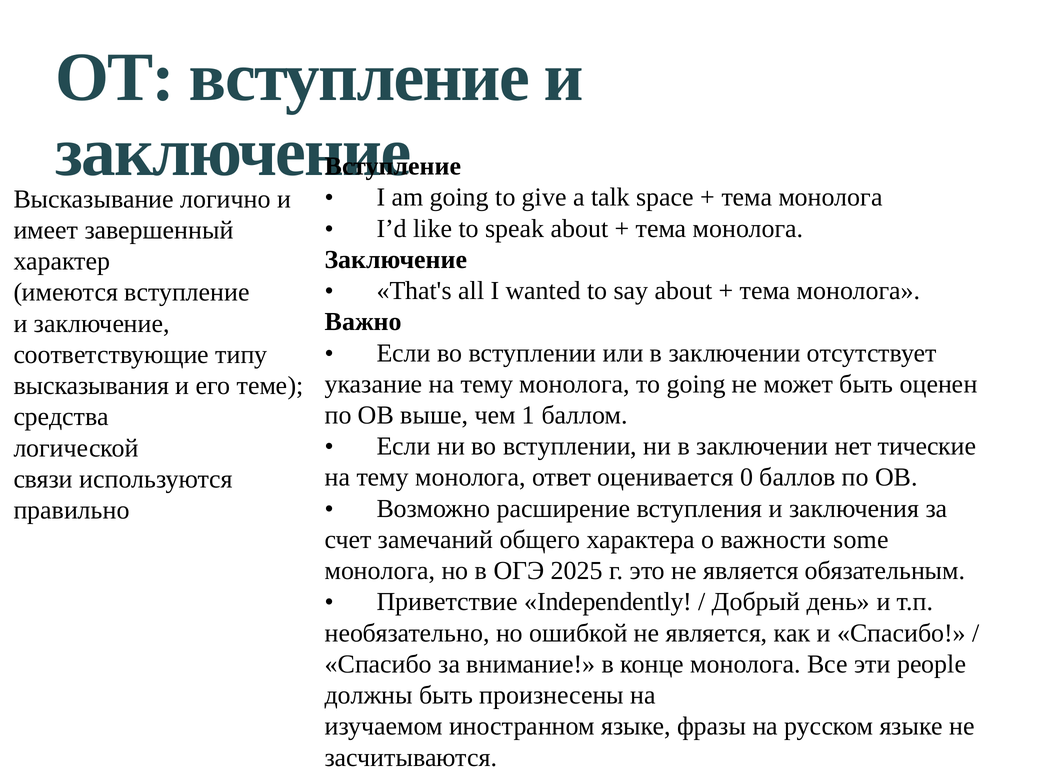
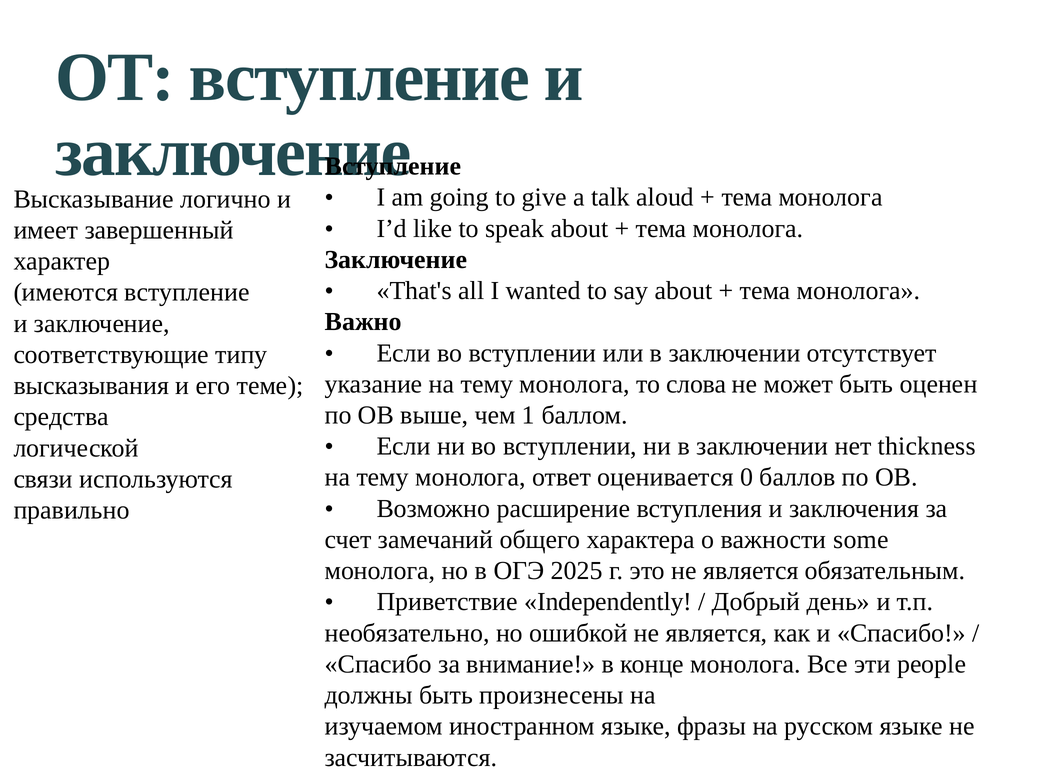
space: space -> aloud
то going: going -> слова
тические: тические -> thickness
